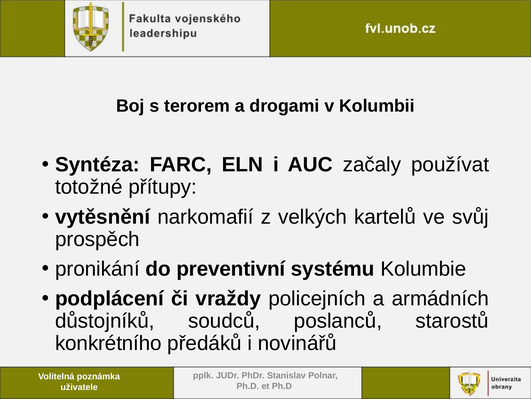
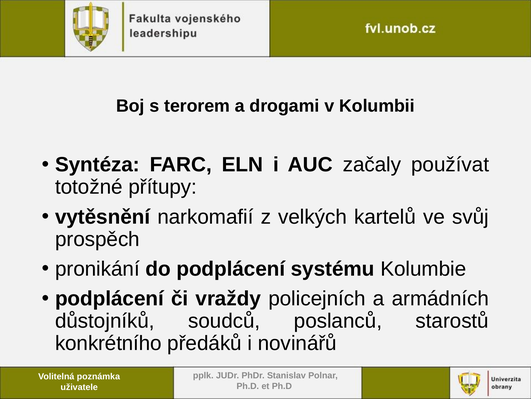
do preventivní: preventivní -> podplácení
